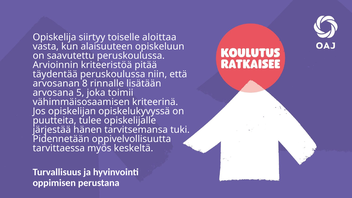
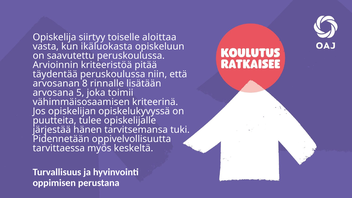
alaisuuteen: alaisuuteen -> ikäluokasta
